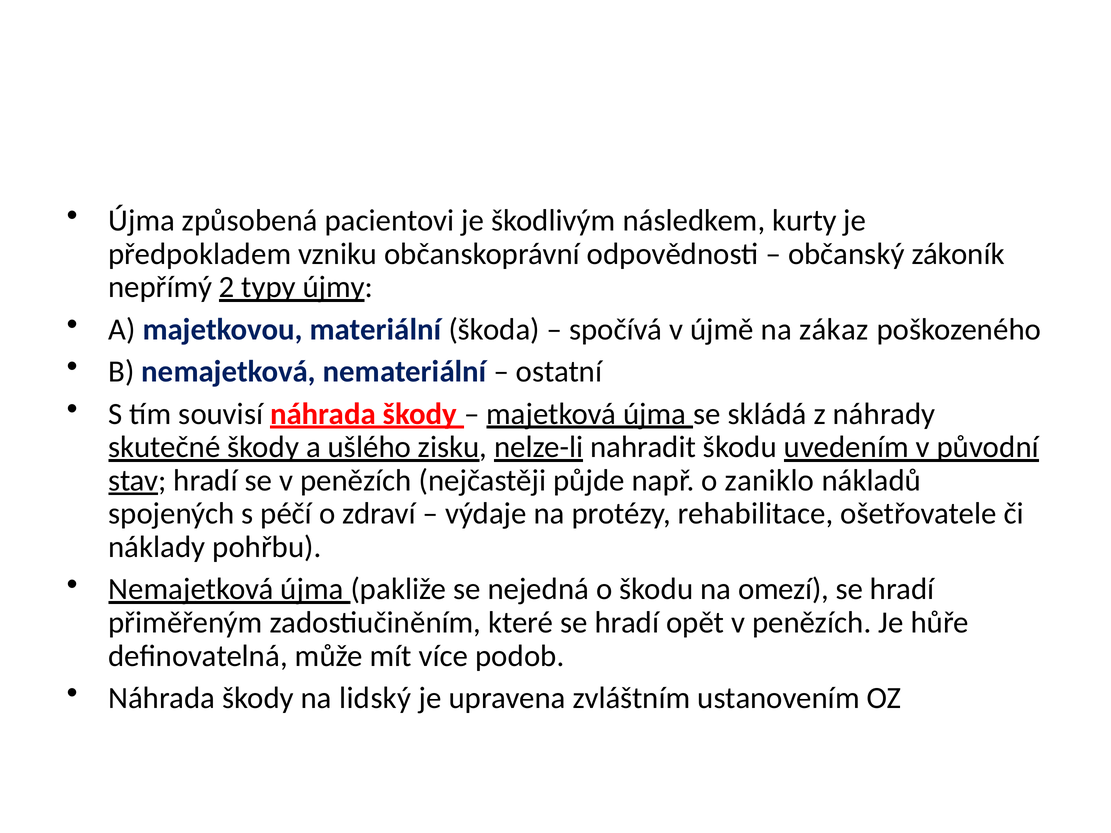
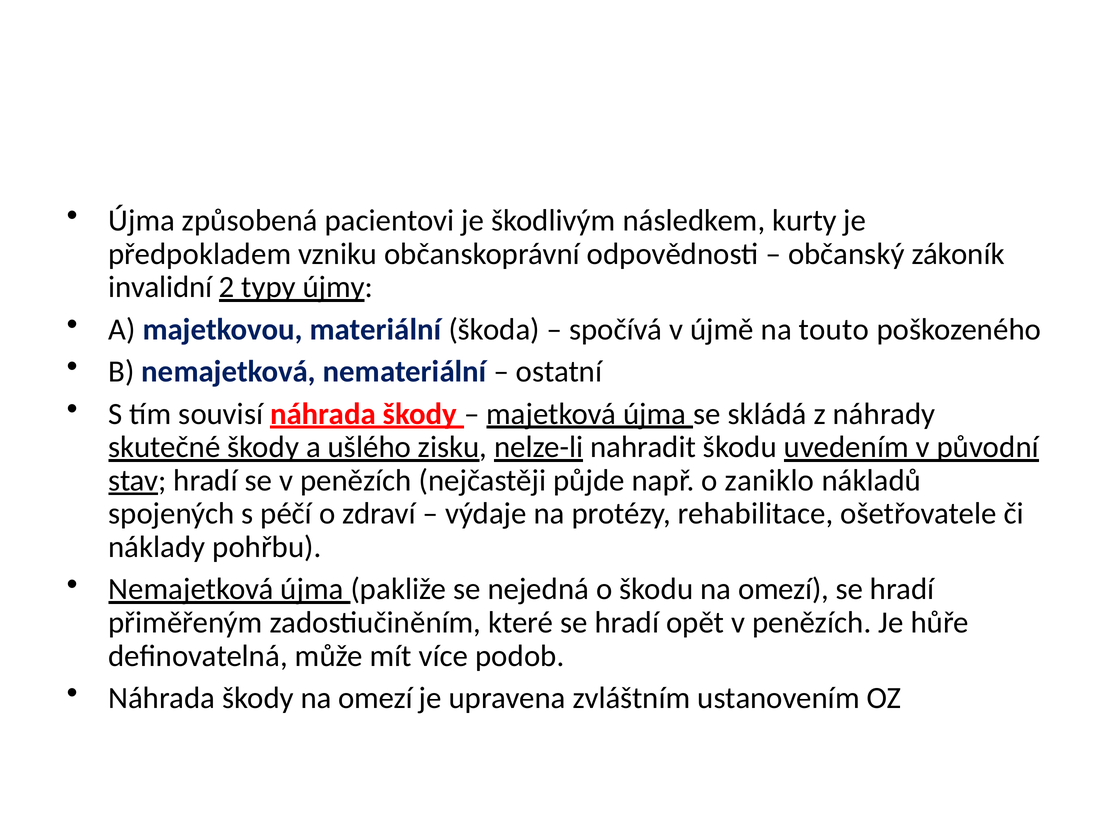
nepřímý: nepřímý -> invalidní
zákaz: zákaz -> touto
škody na lidský: lidský -> omezí
